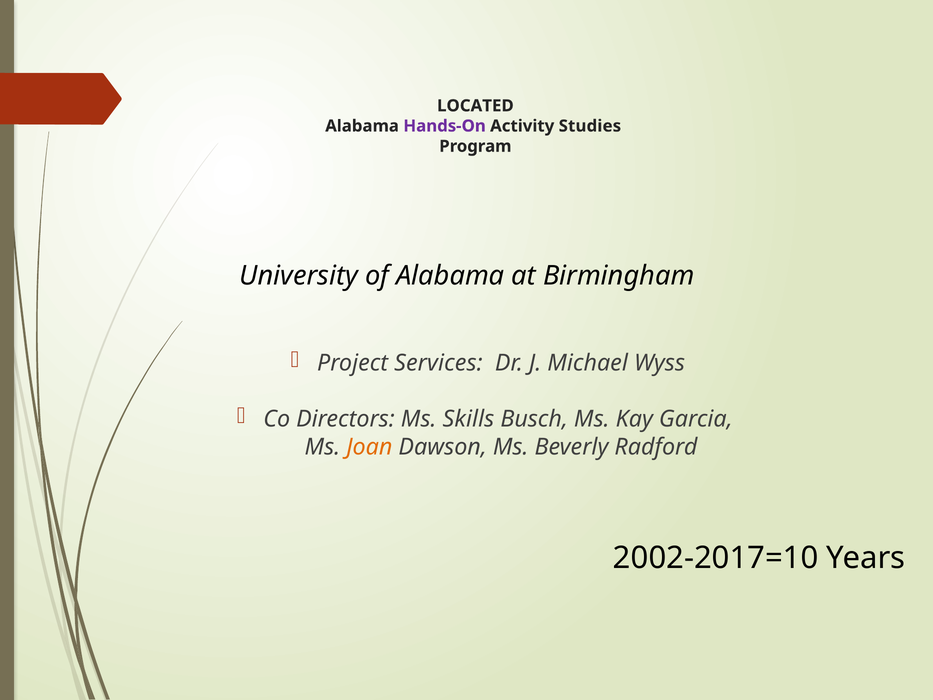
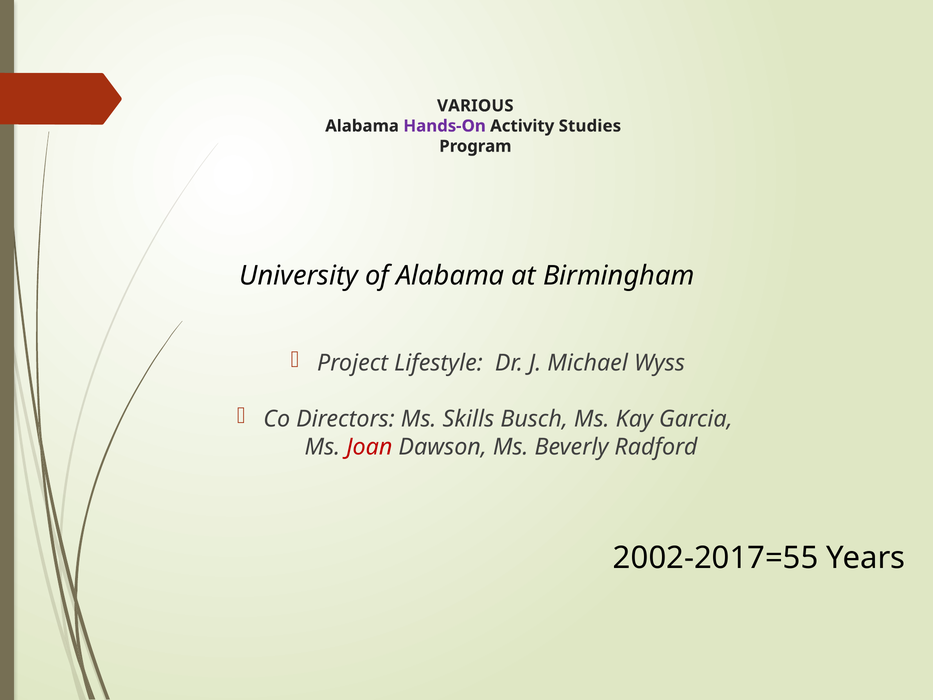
LOCATED: LOCATED -> VARIOUS
Services: Services -> Lifestyle
Joan colour: orange -> red
2002-2017=10: 2002-2017=10 -> 2002-2017=55
